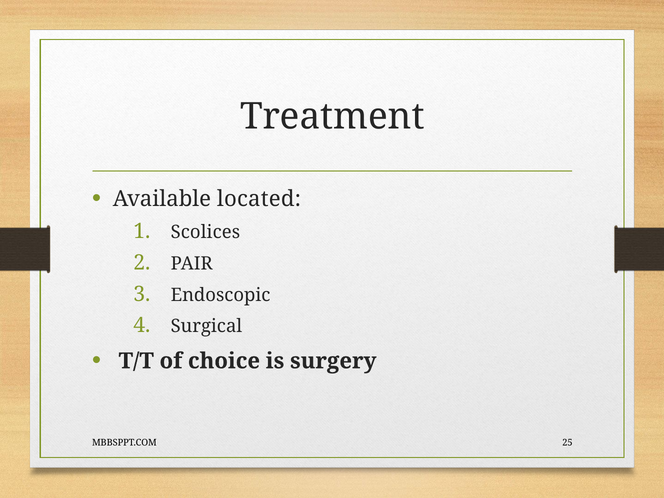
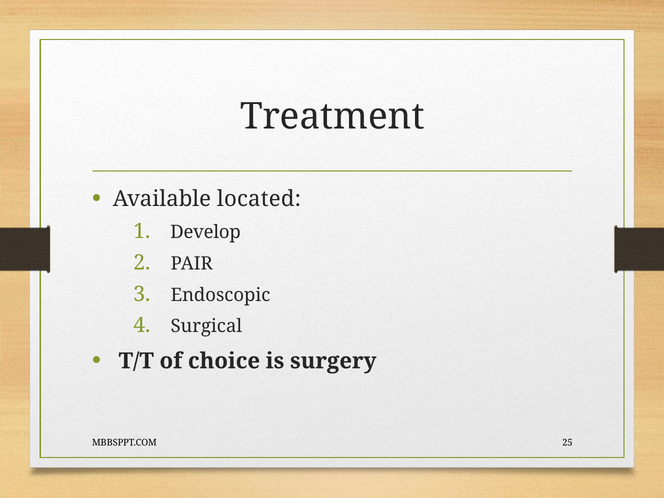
Scolices: Scolices -> Develop
